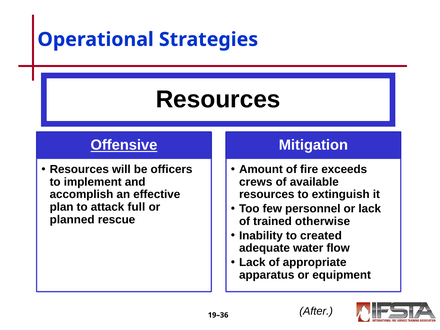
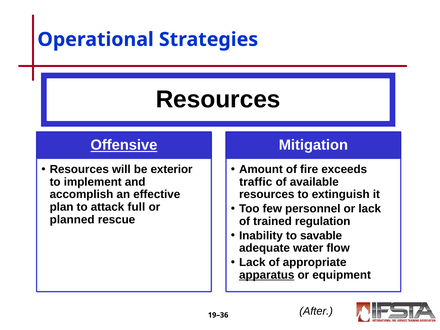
officers: officers -> exterior
crews: crews -> traffic
otherwise: otherwise -> regulation
created: created -> savable
apparatus underline: none -> present
